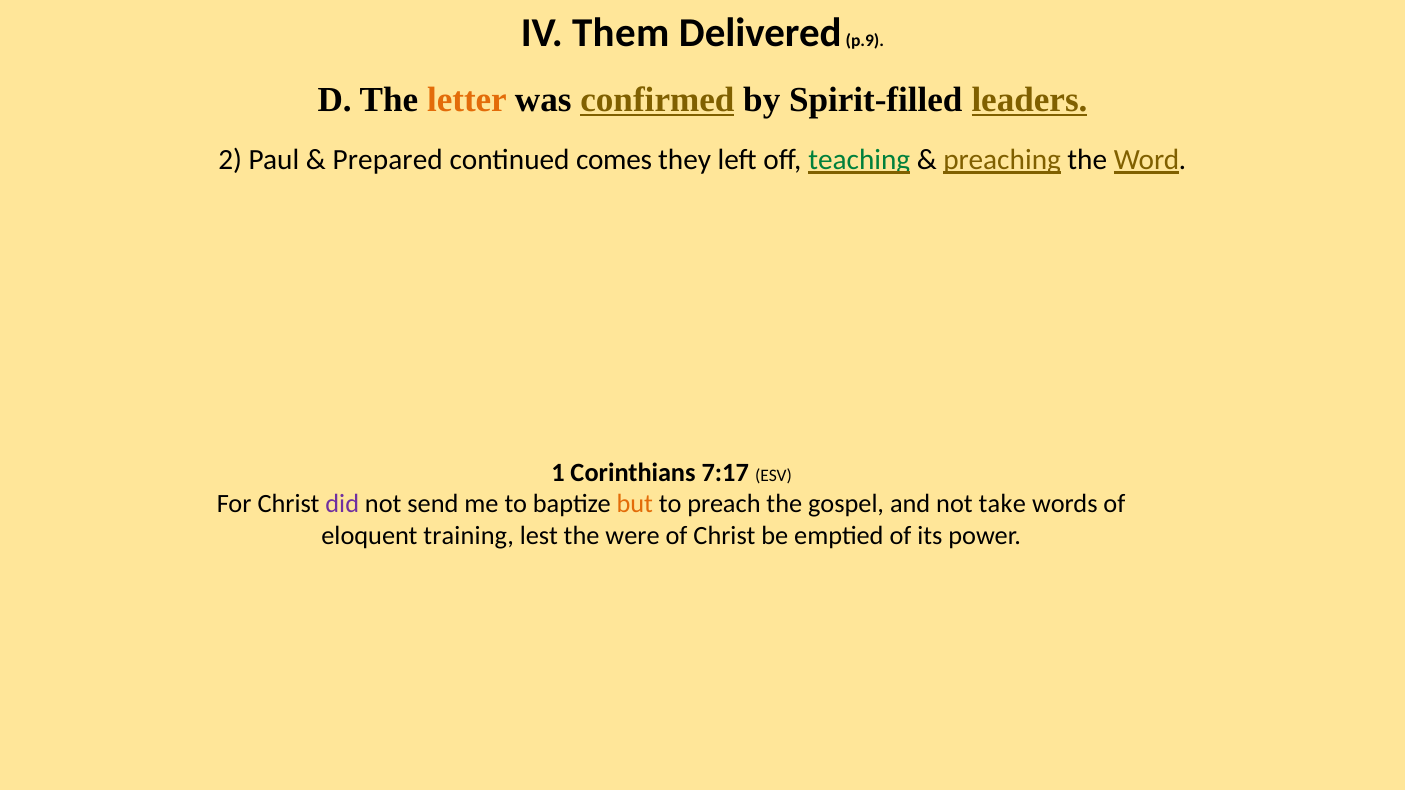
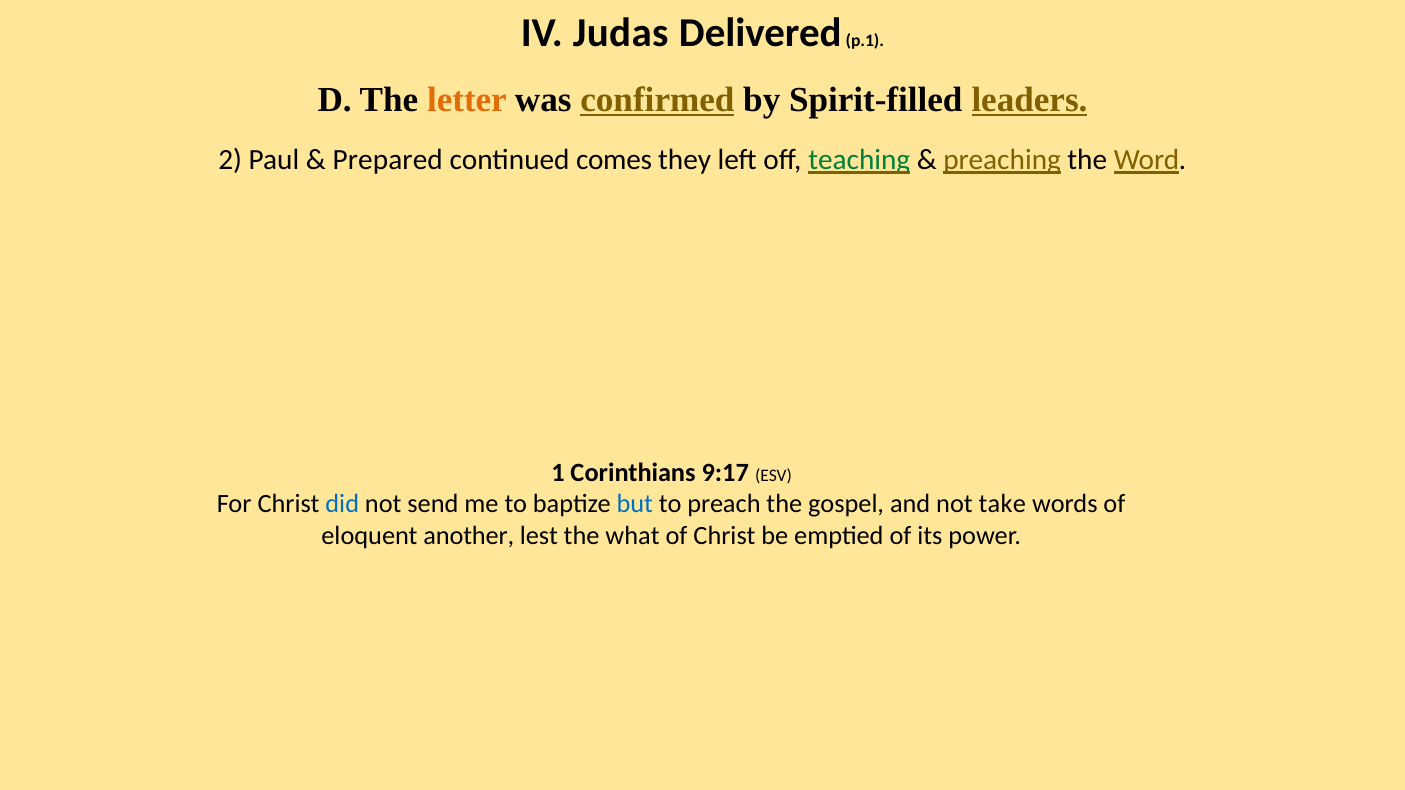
Them: Them -> Judas
p.9: p.9 -> p.1
7:17: 7:17 -> 9:17
did colour: purple -> blue
but colour: orange -> blue
training: training -> another
were: were -> what
